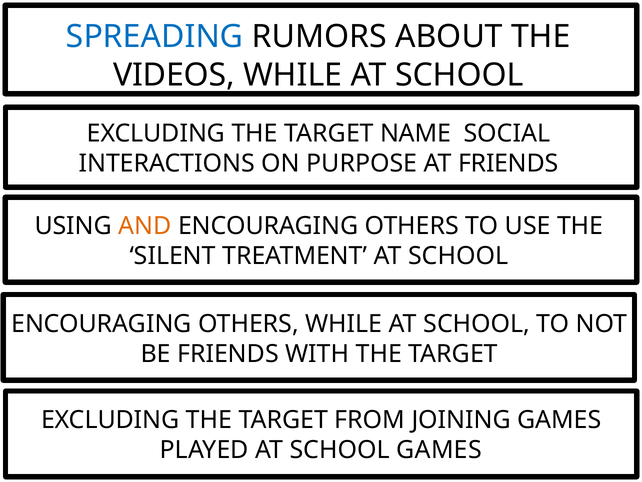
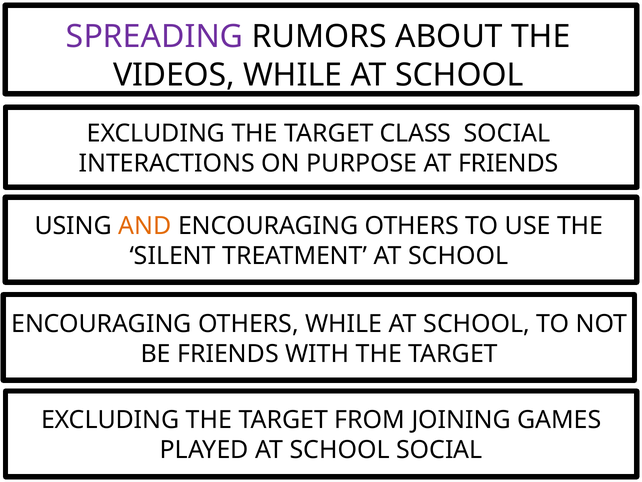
SPREADING colour: blue -> purple
NAME: NAME -> CLASS
SCHOOL GAMES: GAMES -> SOCIAL
